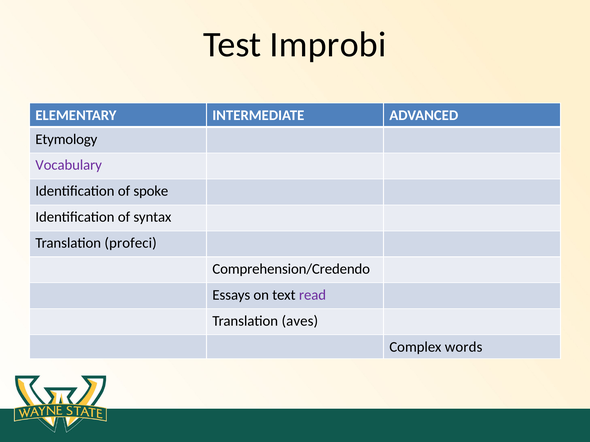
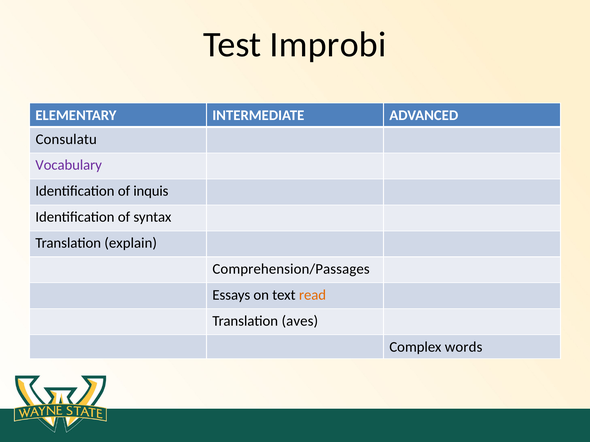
Etymology: Etymology -> Consulatu
spoke: spoke -> inquis
profeci: profeci -> explain
Comprehension/Credendo: Comprehension/Credendo -> Comprehension/Passages
read colour: purple -> orange
